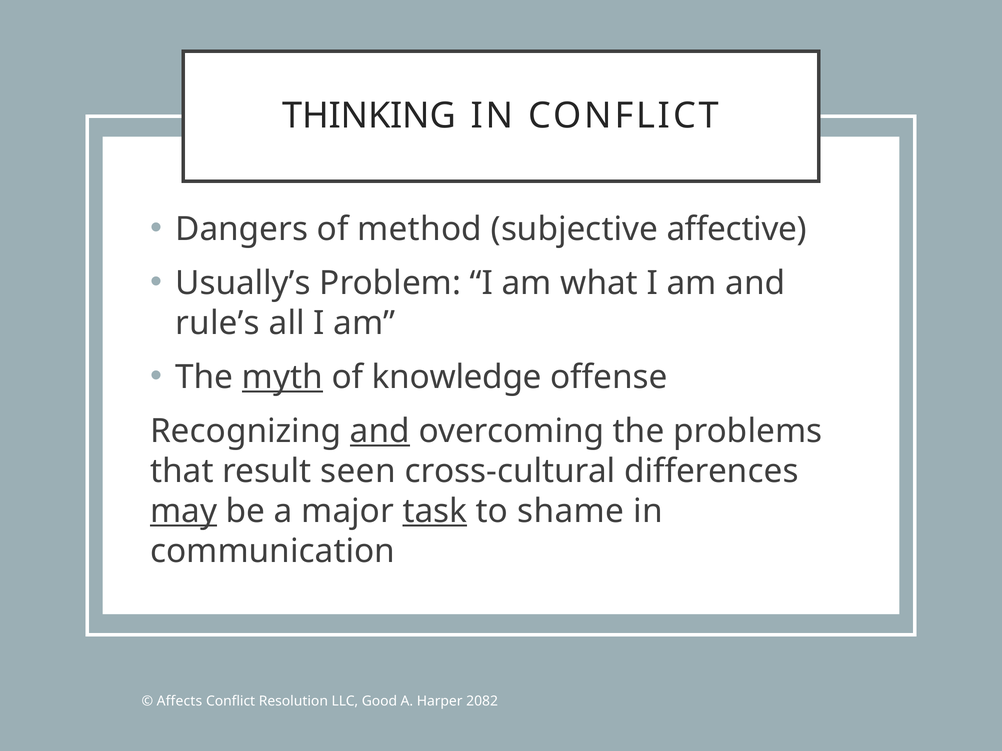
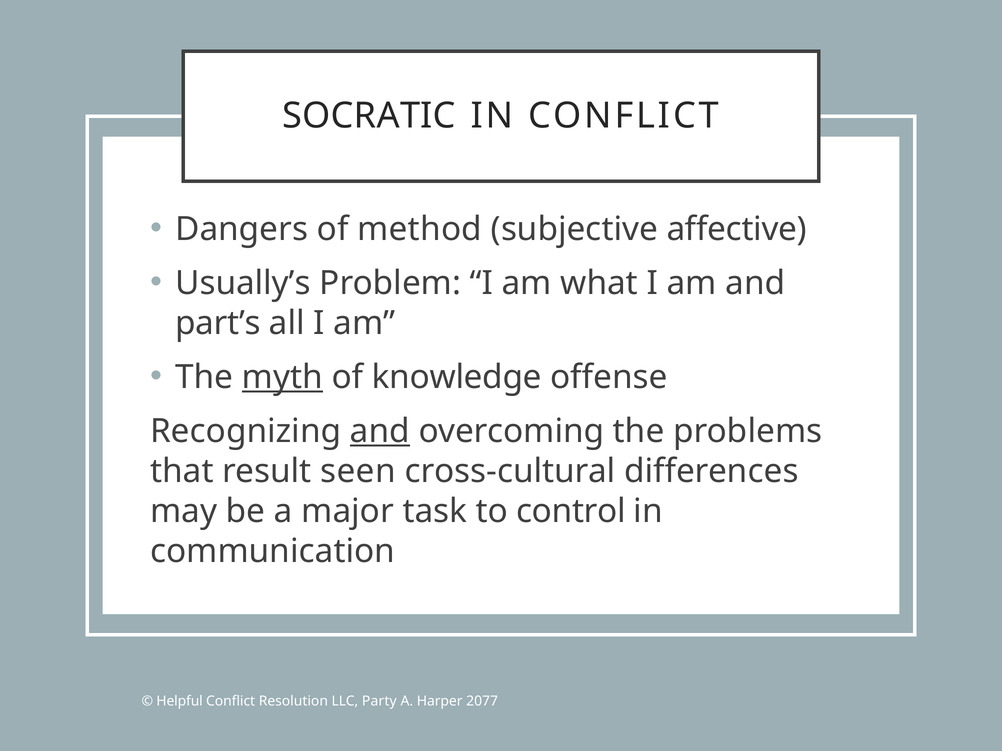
THINKING: THINKING -> SOCRATIC
rule’s: rule’s -> part’s
may underline: present -> none
task underline: present -> none
shame: shame -> control
Affects: Affects -> Helpful
Good: Good -> Party
2082: 2082 -> 2077
